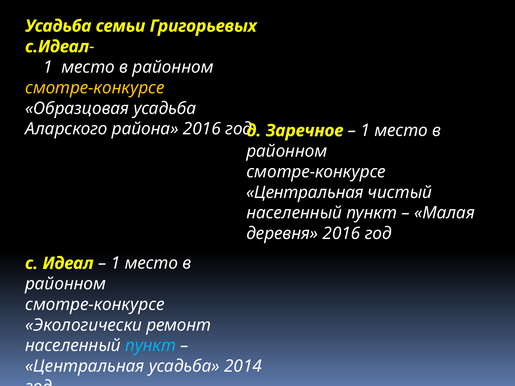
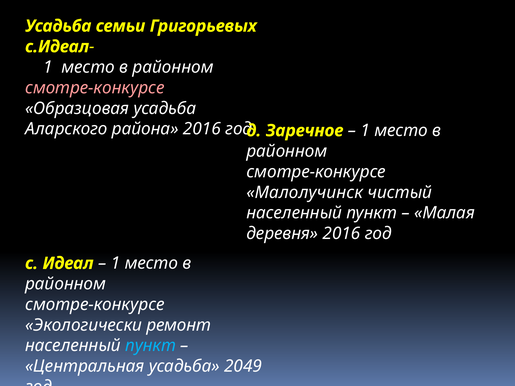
смотре-конкурсе at (95, 88) colour: yellow -> pink
Центральная at (305, 193): Центральная -> Малолучинск
2014: 2014 -> 2049
